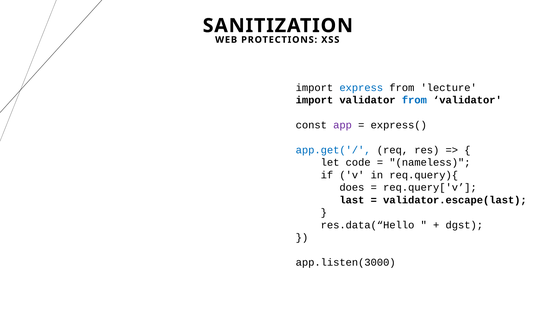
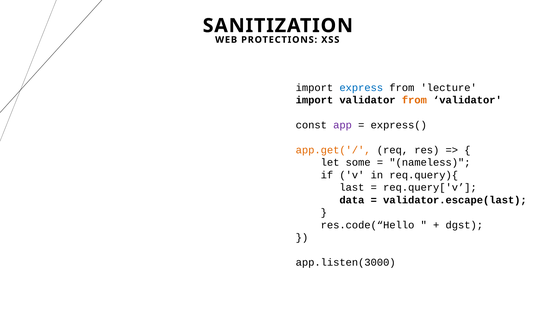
from at (414, 100) colour: blue -> orange
app.get('/ colour: blue -> orange
code: code -> some
does: does -> last
last: last -> data
res.data(“Hello: res.data(“Hello -> res.code(“Hello
